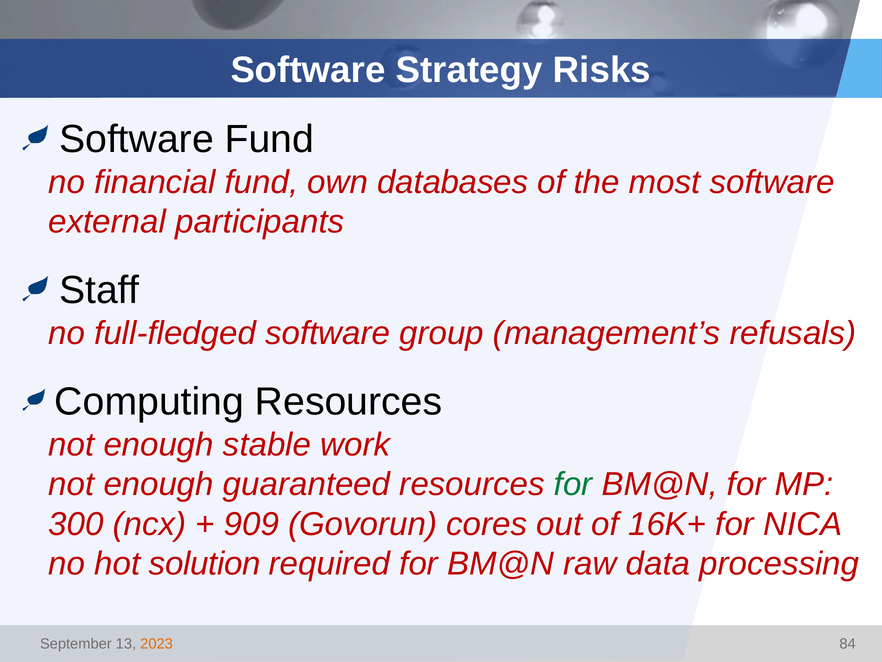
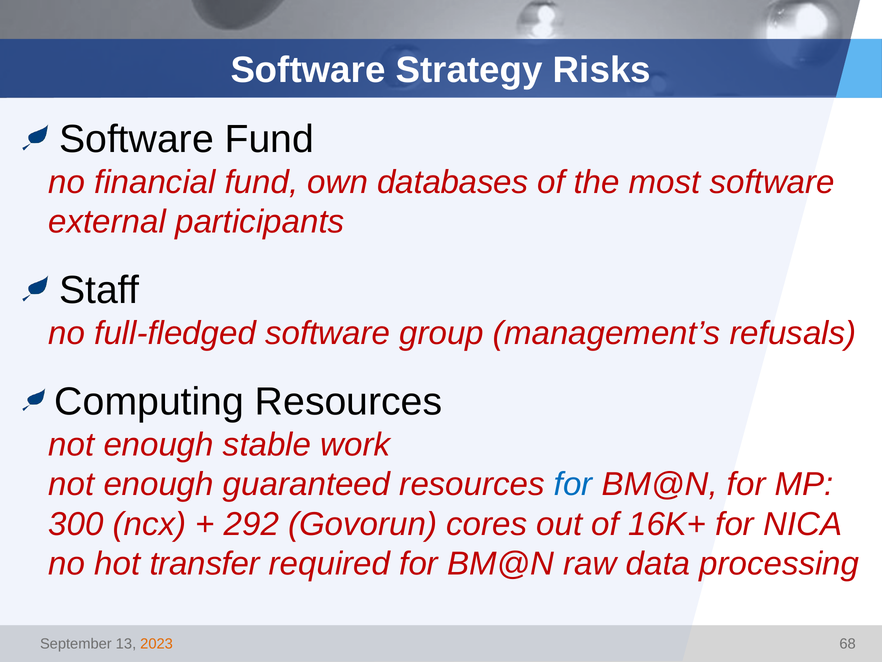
for at (573, 484) colour: green -> blue
909: 909 -> 292
solution: solution -> transfer
84: 84 -> 68
